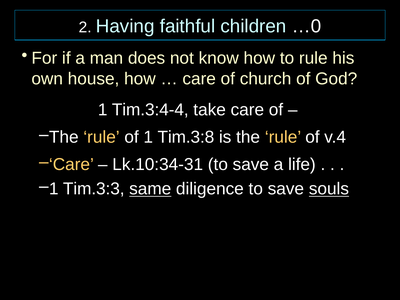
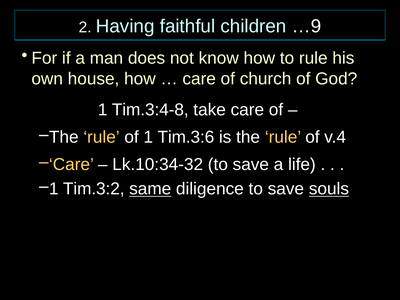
…0: …0 -> …9
Tim.3:4-4: Tim.3:4-4 -> Tim.3:4-8
Tim.3:8: Tim.3:8 -> Tim.3:6
Lk.10:34-31: Lk.10:34-31 -> Lk.10:34-32
Tim.3:3: Tim.3:3 -> Tim.3:2
